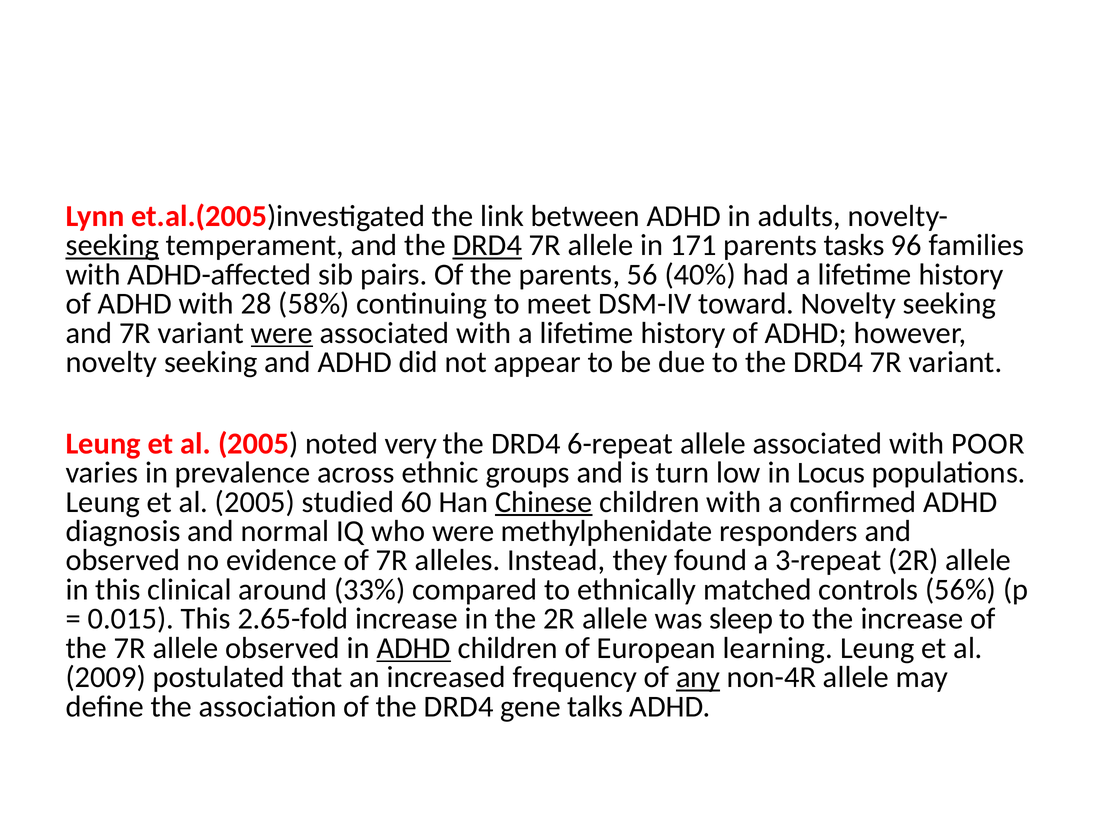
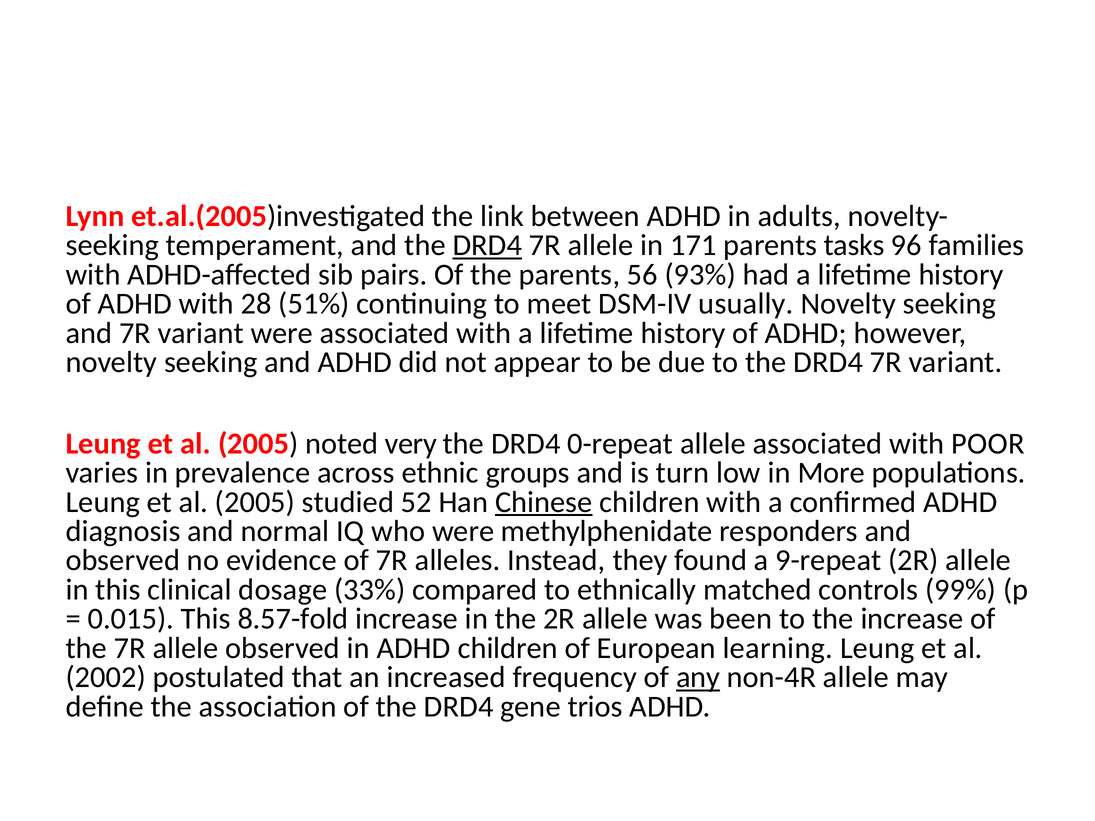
seeking at (112, 246) underline: present -> none
40%: 40% -> 93%
58%: 58% -> 51%
toward: toward -> usually
were at (282, 333) underline: present -> none
6-repeat: 6-repeat -> 0-repeat
Locus: Locus -> More
60: 60 -> 52
3-repeat: 3-repeat -> 9-repeat
around: around -> dosage
56%: 56% -> 99%
2.65-fold: 2.65-fold -> 8.57-fold
sleep: sleep -> been
ADHD at (414, 648) underline: present -> none
2009: 2009 -> 2002
talks: talks -> trios
